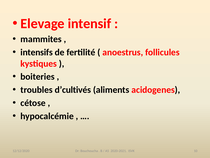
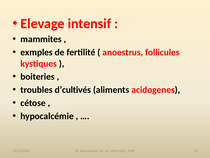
intensifs: intensifs -> exmples
